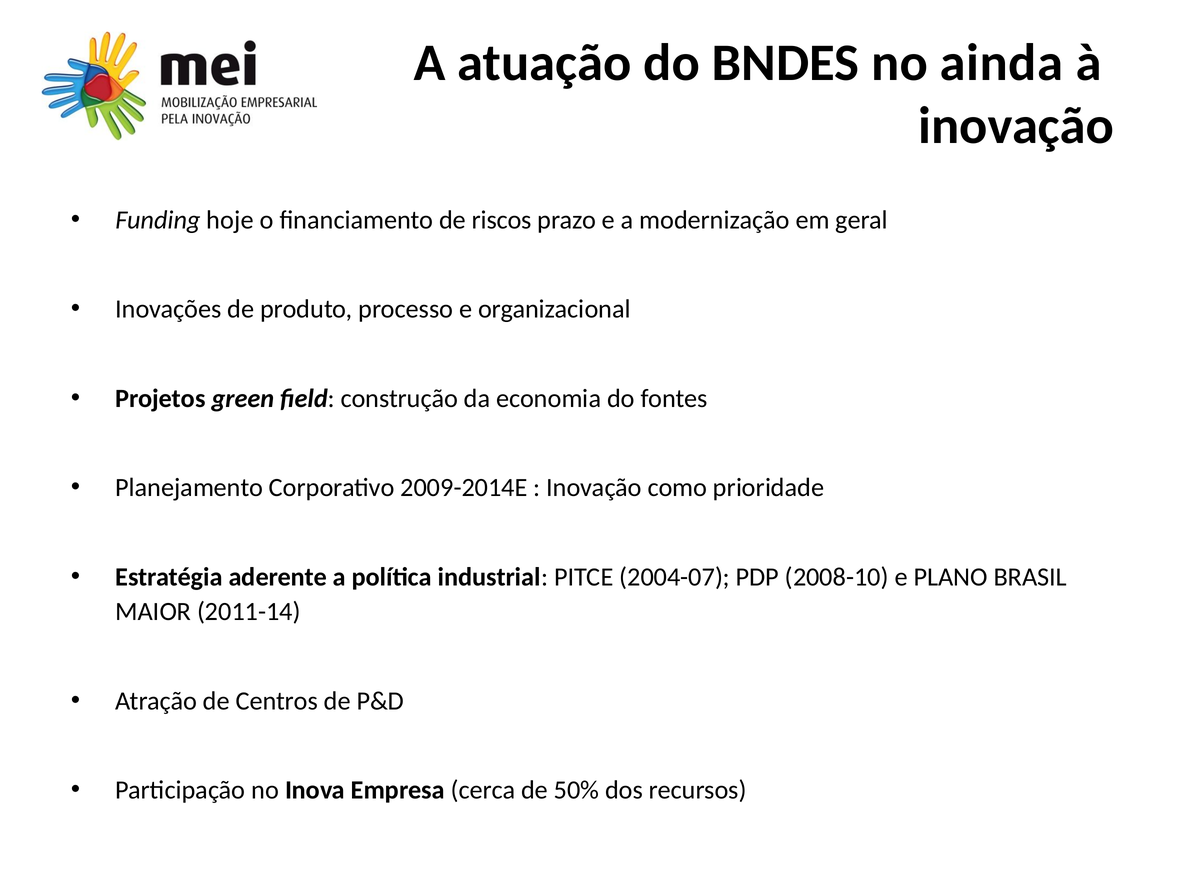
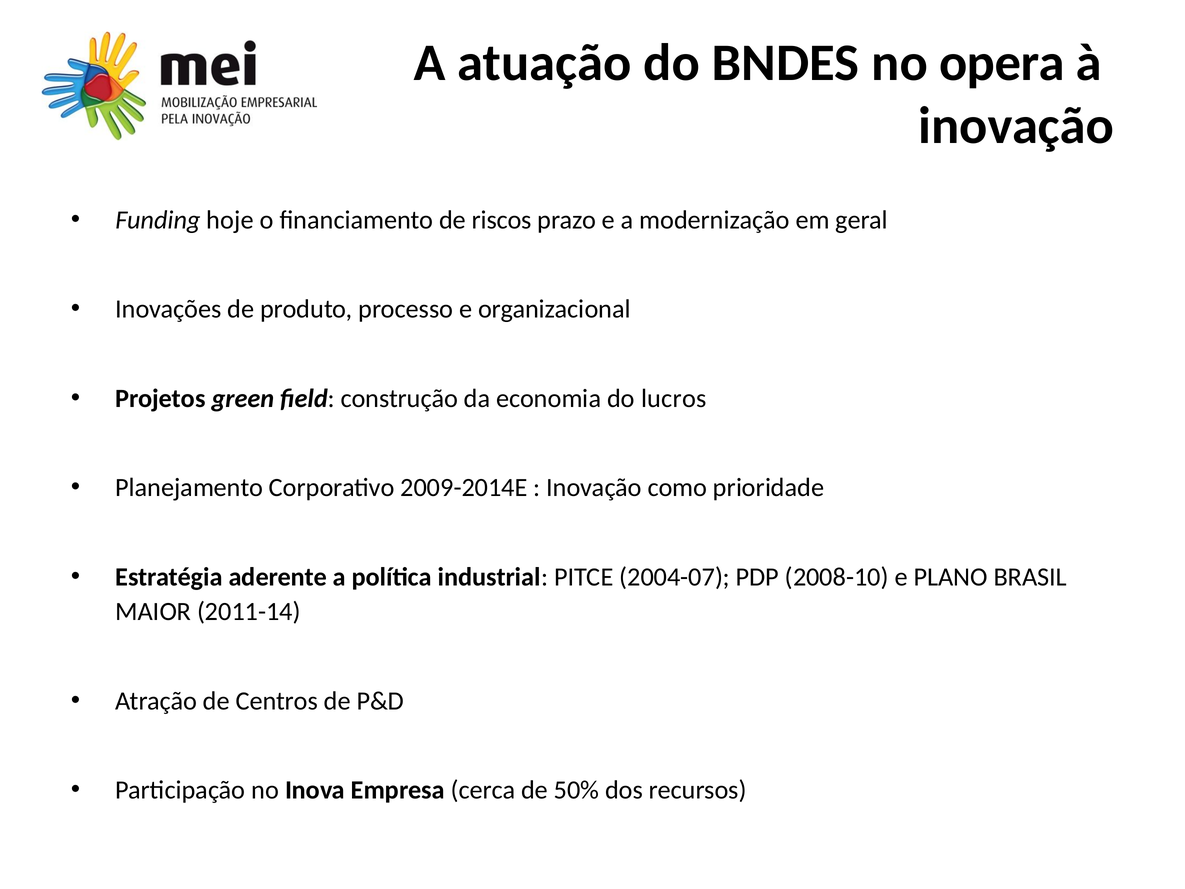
ainda: ainda -> opera
fontes: fontes -> lucros
